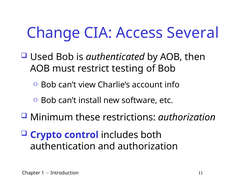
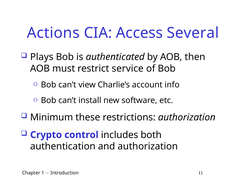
Change: Change -> Actions
Used: Used -> Plays
testing: testing -> service
